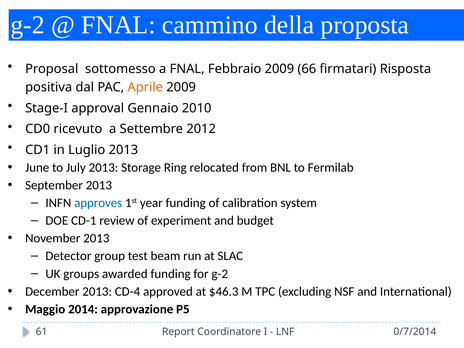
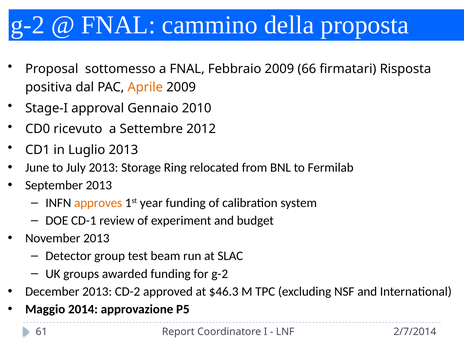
approves colour: blue -> orange
CD-4: CD-4 -> CD-2
0/7/2014: 0/7/2014 -> 2/7/2014
